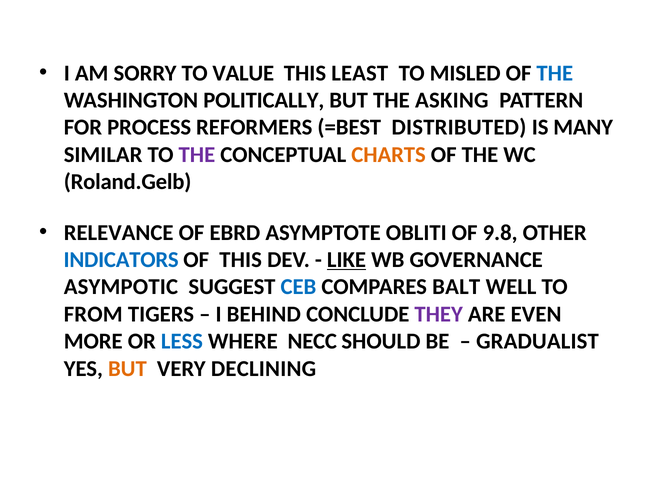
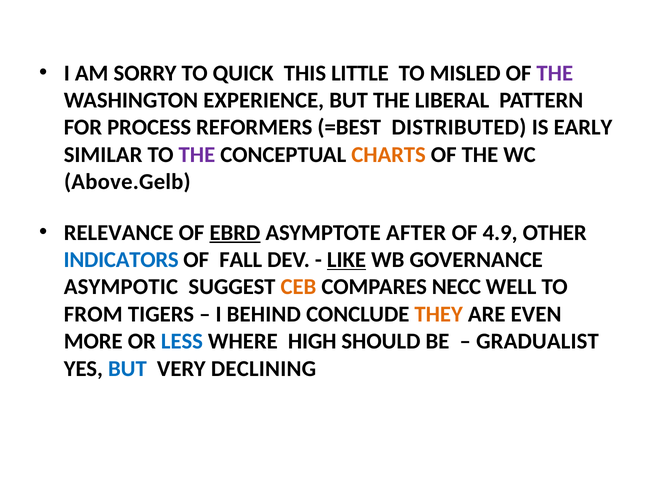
VALUE: VALUE -> QUICK
LEAST: LEAST -> LITTLE
THE at (555, 73) colour: blue -> purple
POLITICALLY: POLITICALLY -> EXPERIENCE
ASKING: ASKING -> LIBERAL
MANY: MANY -> EARLY
Roland.Gelb: Roland.Gelb -> Above.Gelb
EBRD underline: none -> present
OBLITI: OBLITI -> AFTER
9.8: 9.8 -> 4.9
OF THIS: THIS -> FALL
CEB colour: blue -> orange
BALT: BALT -> NECC
THEY colour: purple -> orange
NECC: NECC -> HIGH
BUT at (127, 369) colour: orange -> blue
